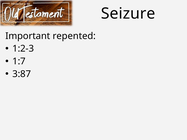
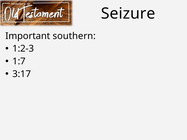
repented: repented -> southern
3:87: 3:87 -> 3:17
